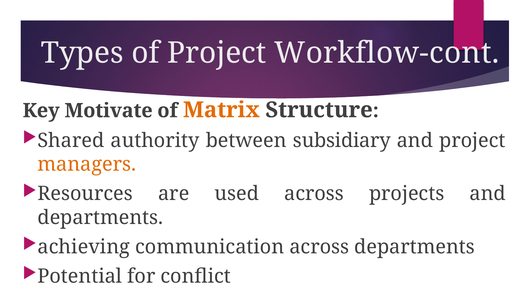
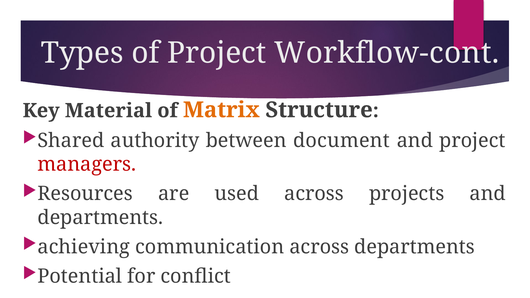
Motivate: Motivate -> Material
subsidiary: subsidiary -> document
managers colour: orange -> red
